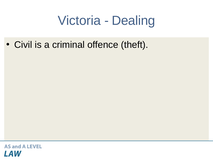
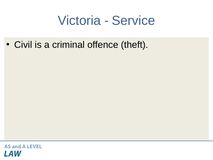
Dealing: Dealing -> Service
